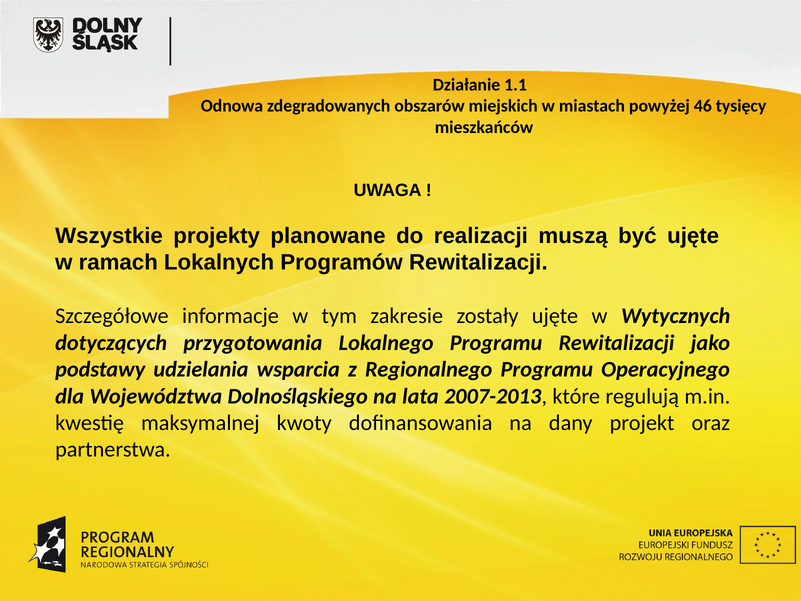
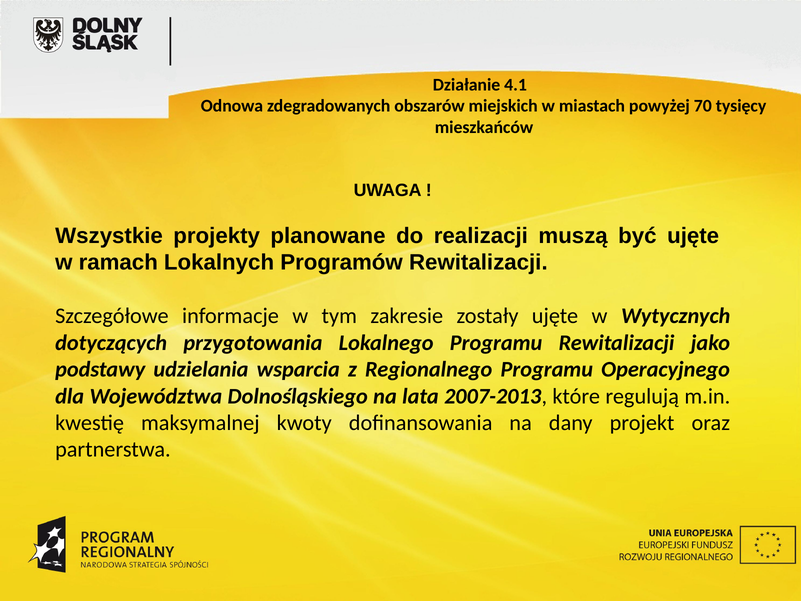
1.1: 1.1 -> 4.1
46: 46 -> 70
